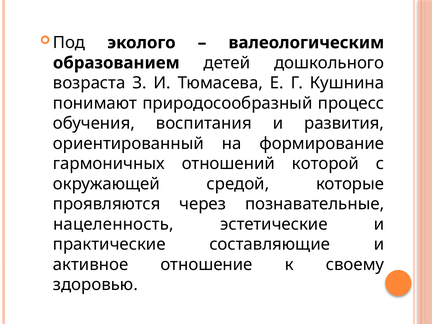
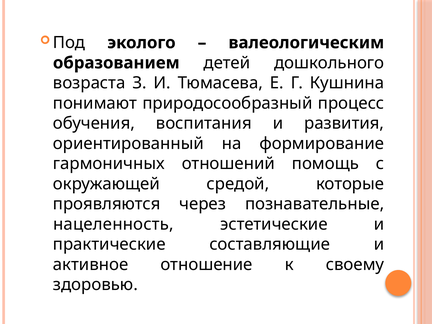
которой: которой -> помощь
